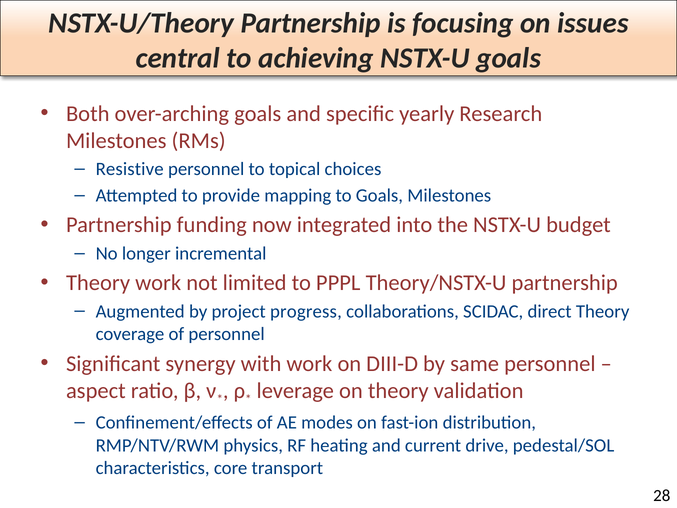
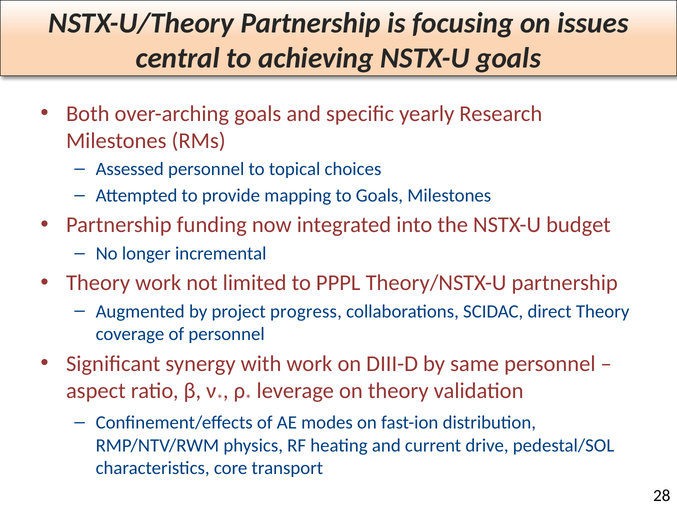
Resistive: Resistive -> Assessed
